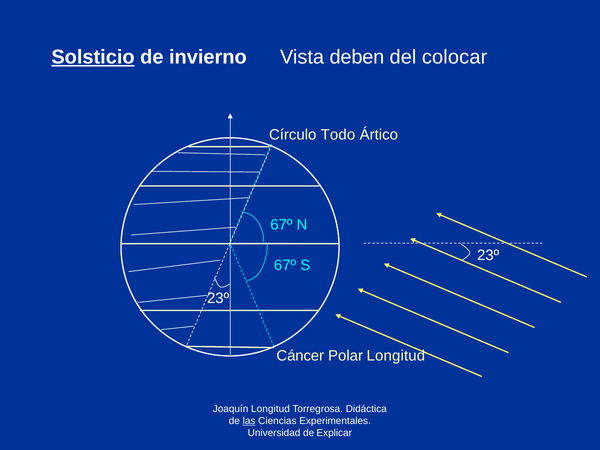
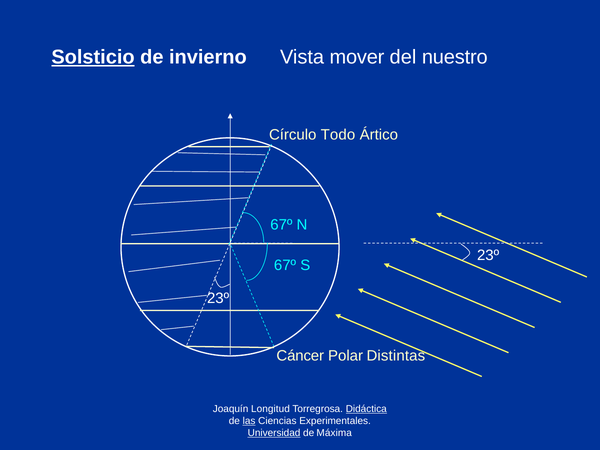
deben: deben -> mover
colocar: colocar -> nuestro
Polar Longitud: Longitud -> Distintas
Didáctica underline: none -> present
Universidad underline: none -> present
Explicar: Explicar -> Máxima
